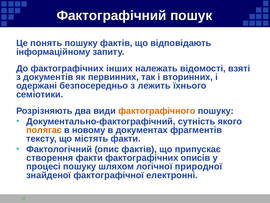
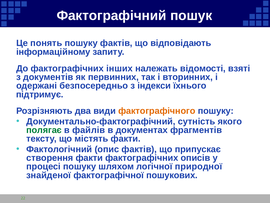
лежить: лежить -> індекси
семіотики: семіотики -> підтримує
полягає colour: orange -> green
новому: новому -> файлів
електронні: електронні -> пошукових
